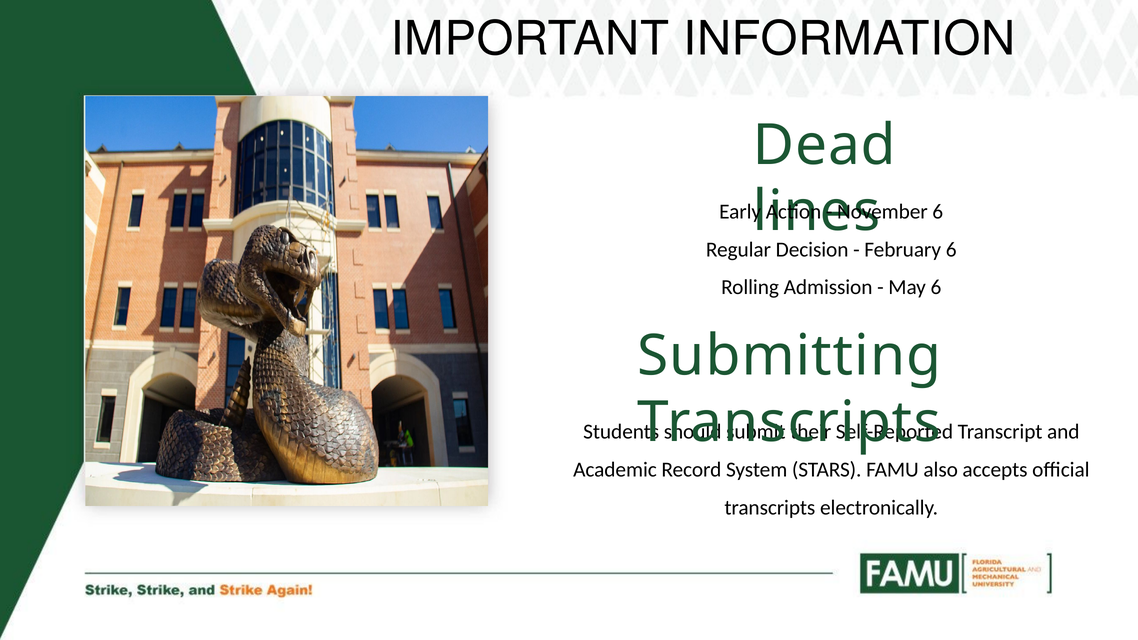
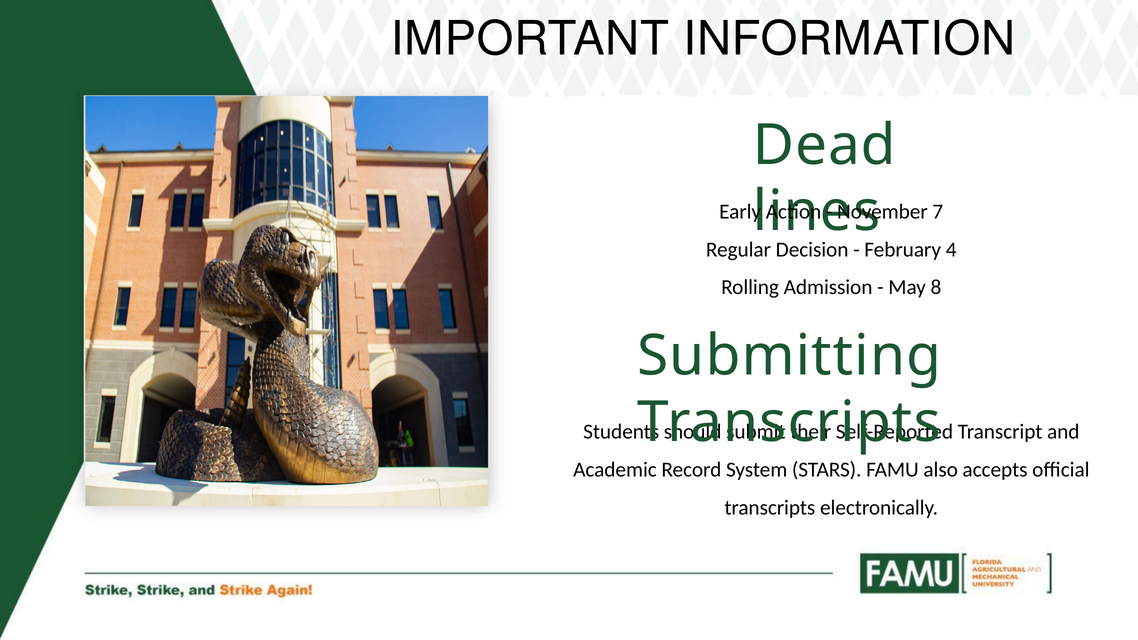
6 at (938, 212): 6 -> 7
February 6: 6 -> 4
May 6: 6 -> 8
